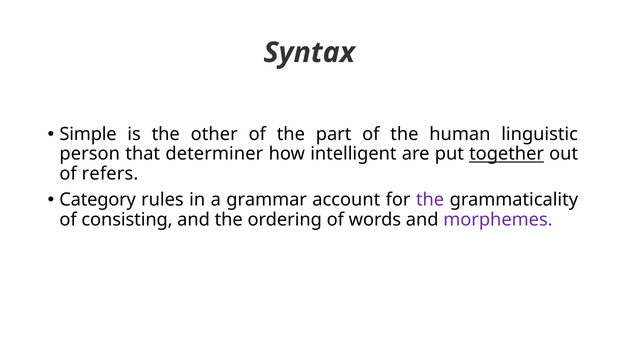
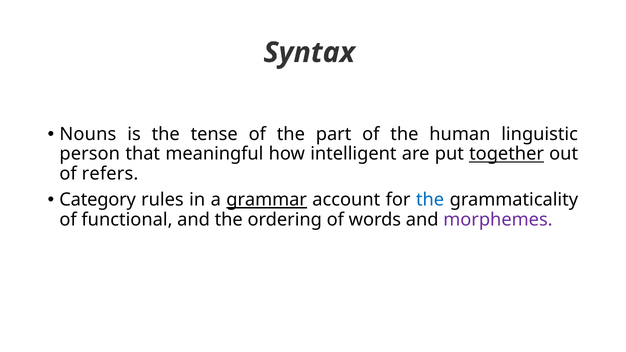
Simple: Simple -> Nouns
other: other -> tense
determiner: determiner -> meaningful
grammar underline: none -> present
the at (430, 200) colour: purple -> blue
consisting: consisting -> functional
